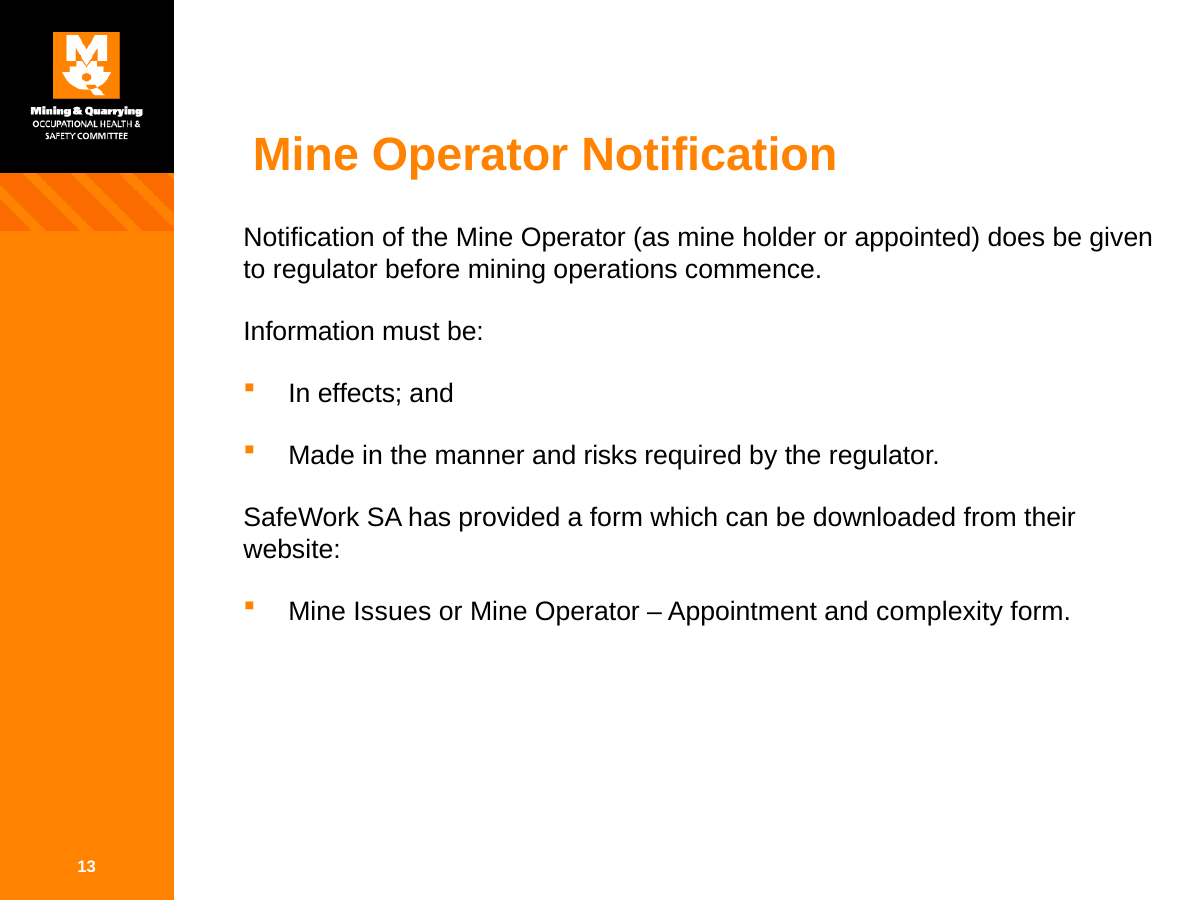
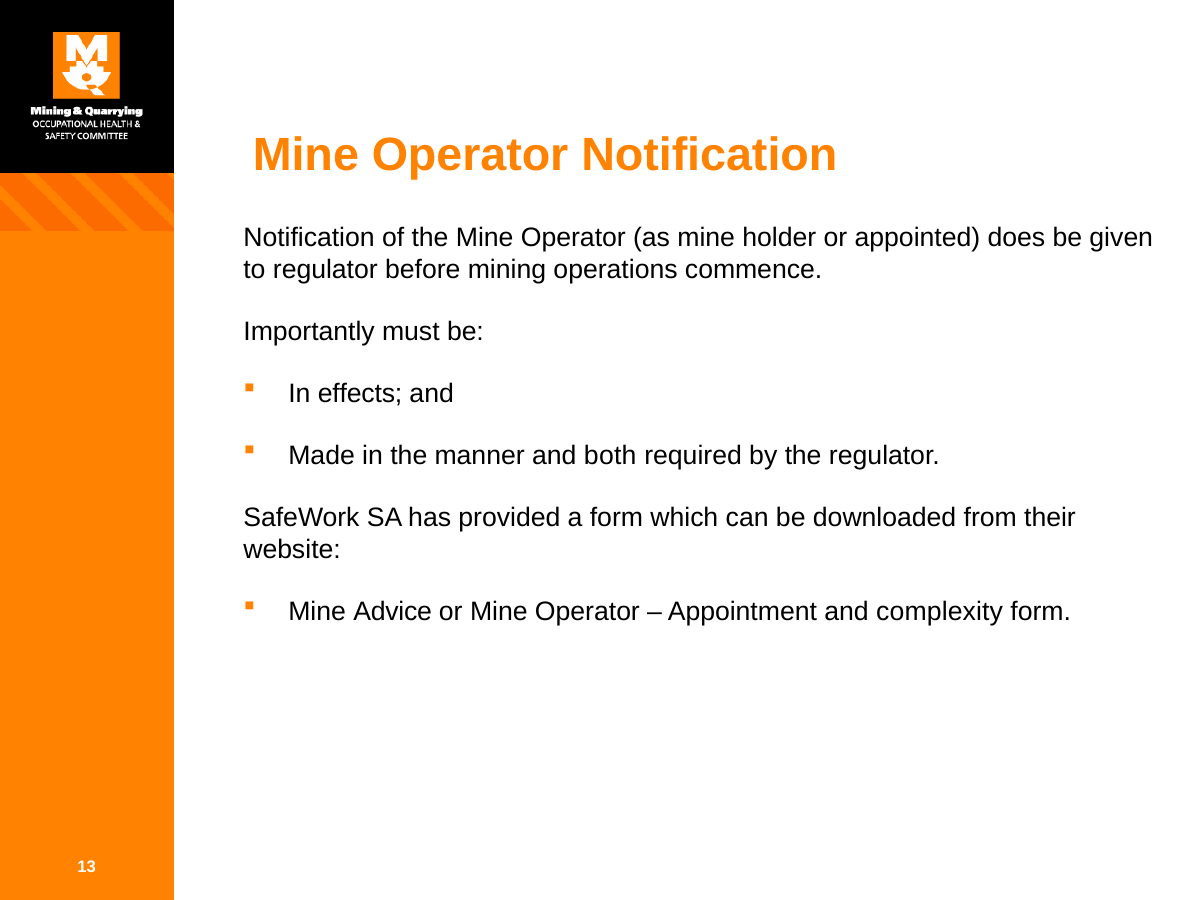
Information: Information -> Importantly
risks: risks -> both
Issues: Issues -> Advice
